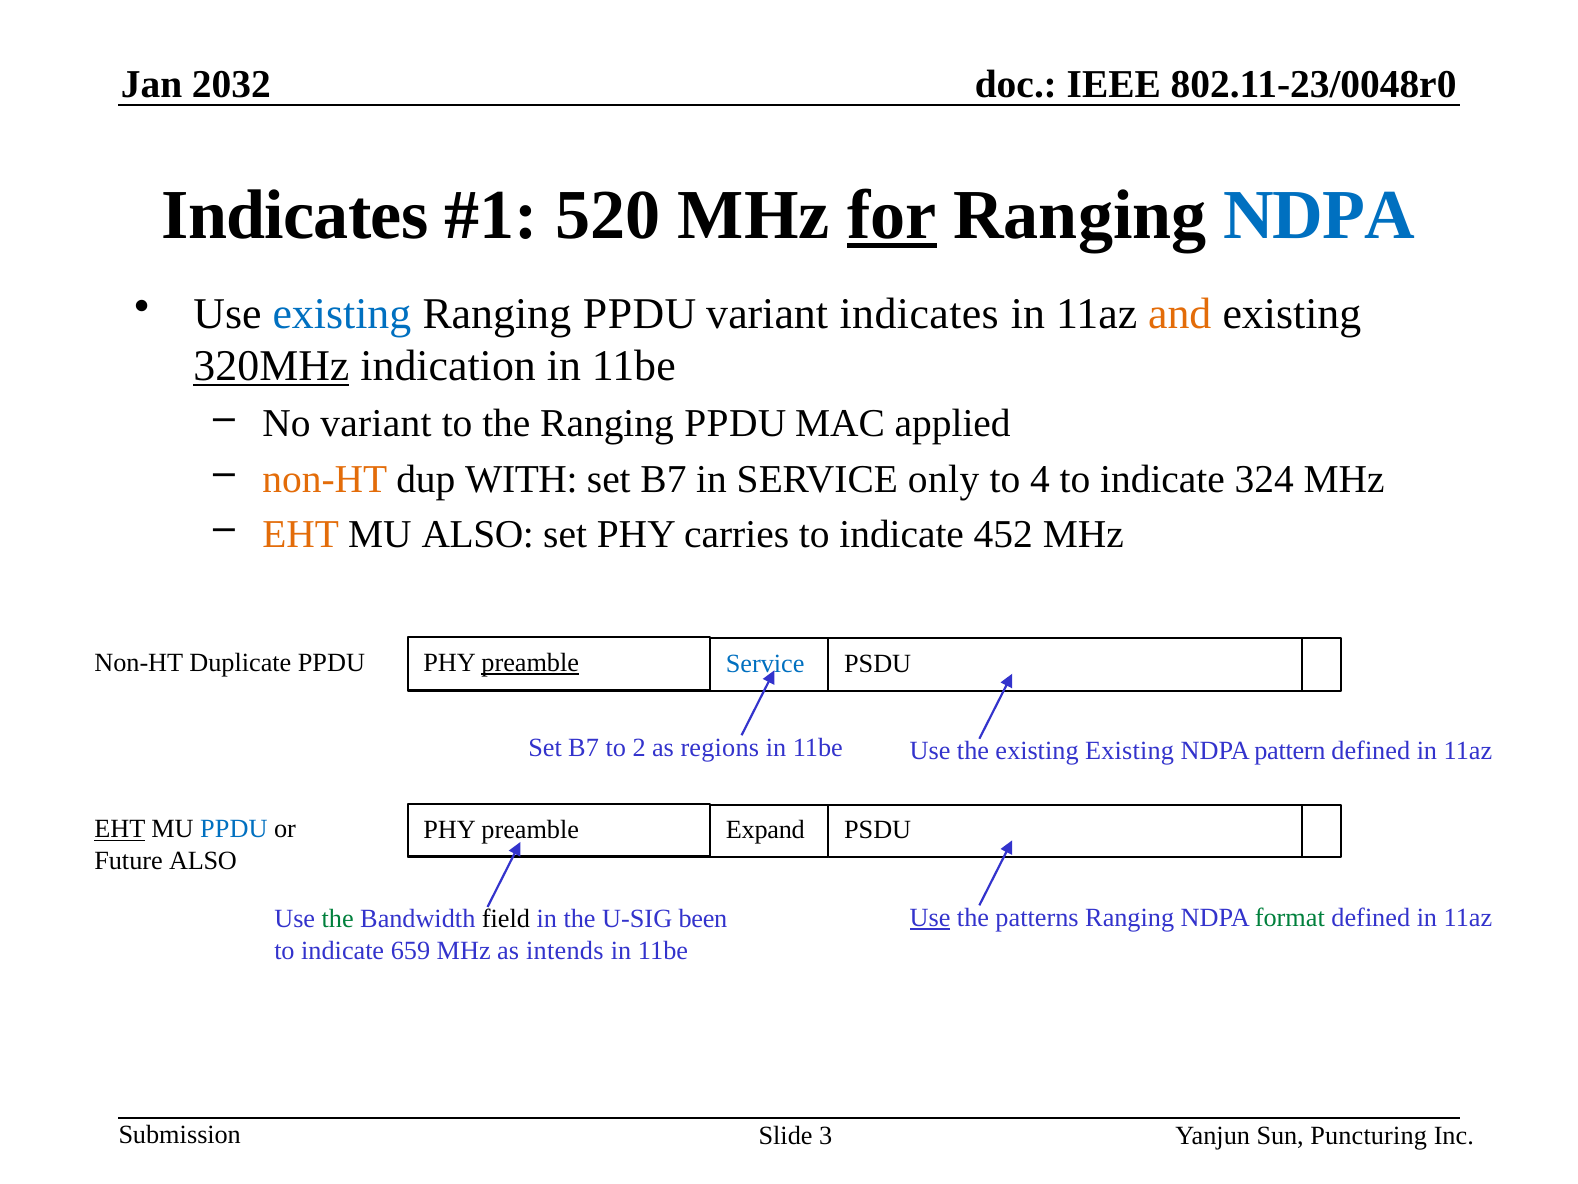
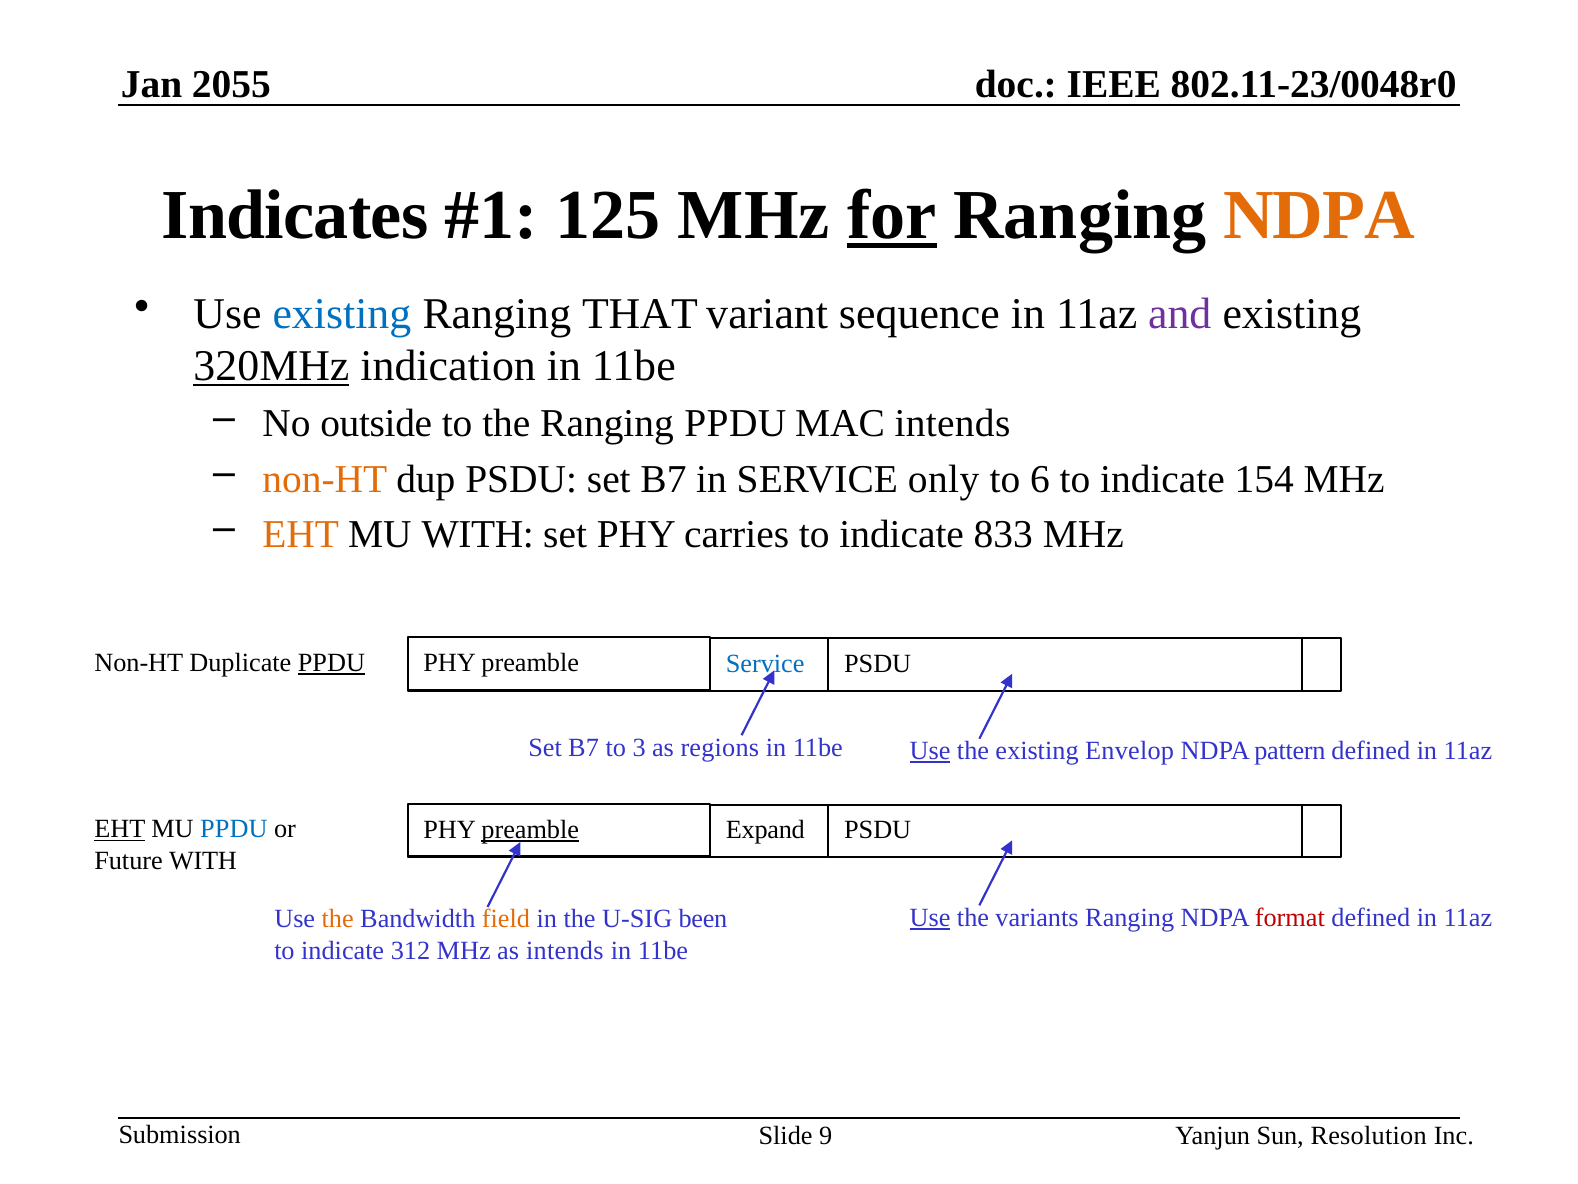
2032: 2032 -> 2055
520: 520 -> 125
NDPA at (1319, 215) colour: blue -> orange
PPDU at (640, 313): PPDU -> THAT
variant indicates: indicates -> sequence
and colour: orange -> purple
No variant: variant -> outside
MAC applied: applied -> intends
dup WITH: WITH -> PSDU
4: 4 -> 6
324: 324 -> 154
MU ALSO: ALSO -> WITH
452: 452 -> 833
PPDU at (331, 662) underline: none -> present
preamble at (530, 663) underline: present -> none
2: 2 -> 3
Use at (930, 751) underline: none -> present
existing Existing: Existing -> Envelop
preamble at (530, 829) underline: none -> present
Future ALSO: ALSO -> WITH
patterns: patterns -> variants
format colour: green -> red
the at (338, 919) colour: green -> orange
field colour: black -> orange
659: 659 -> 312
3: 3 -> 9
Puncturing: Puncturing -> Resolution
